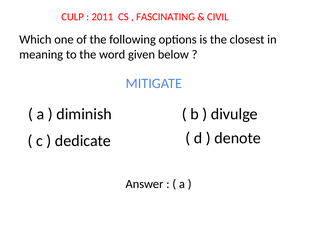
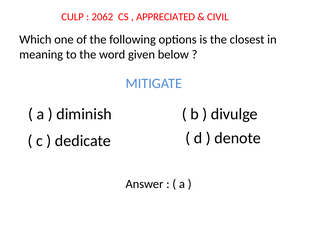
2011: 2011 -> 2062
FASCINATING: FASCINATING -> APPRECIATED
